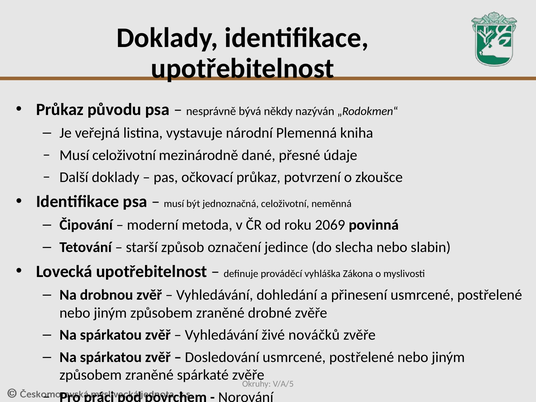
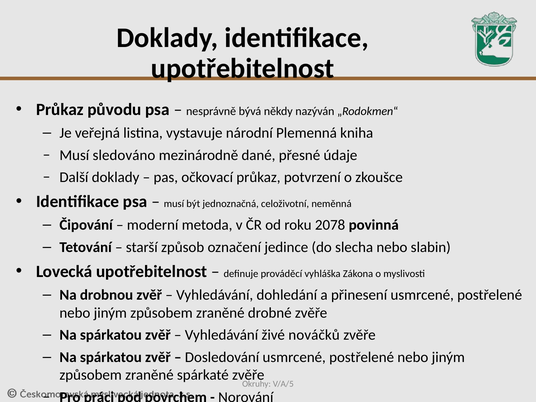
Musí celoživotní: celoživotní -> sledováno
2069: 2069 -> 2078
